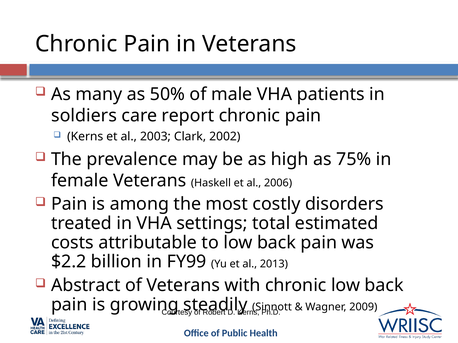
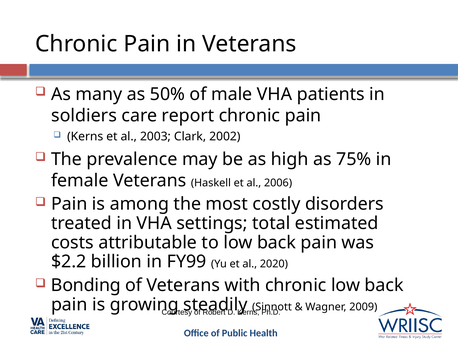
2013: 2013 -> 2020
Abstract: Abstract -> Bonding
